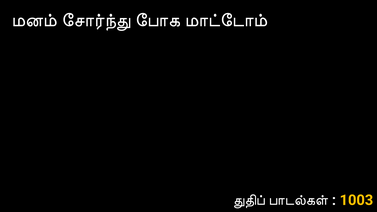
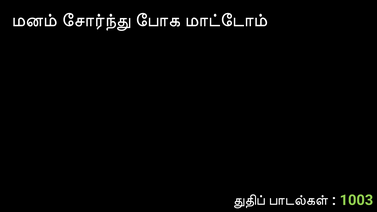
1003 colour: yellow -> light green
